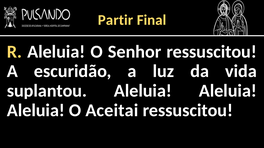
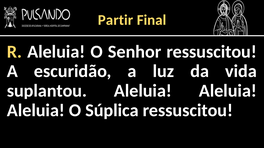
Aceitai: Aceitai -> Súplica
